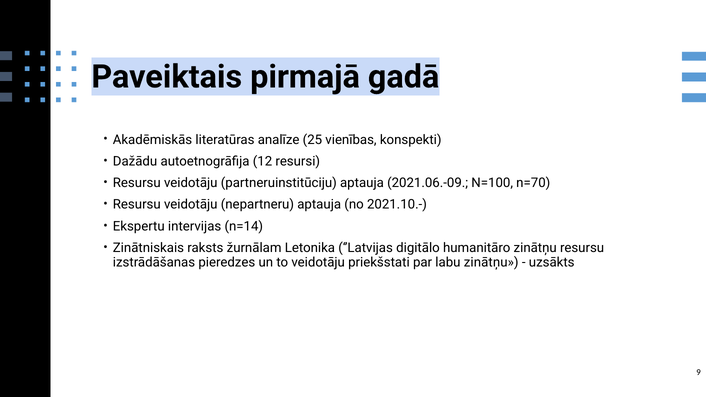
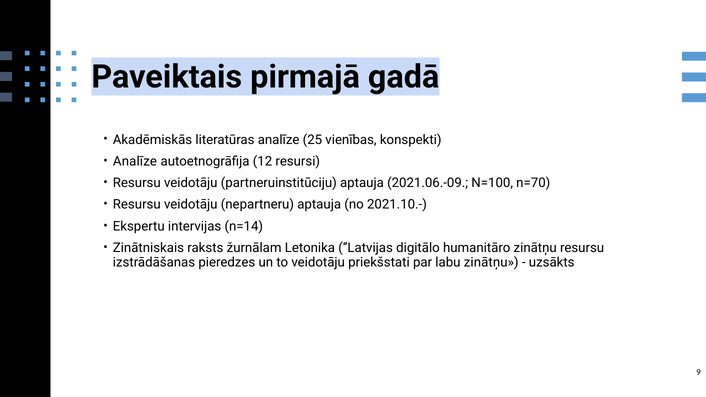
Dažādu at (135, 161): Dažādu -> Analīze
